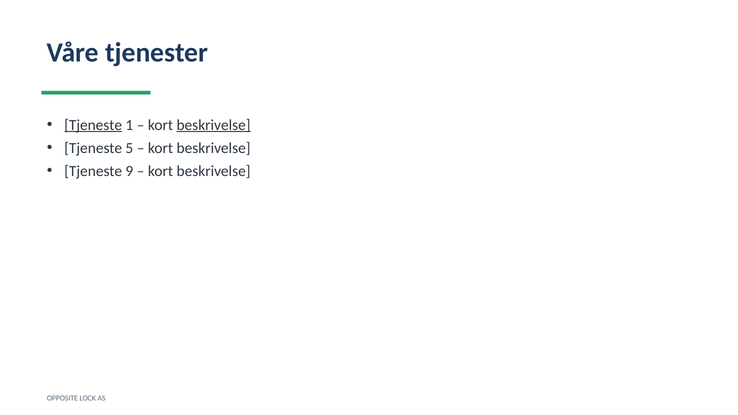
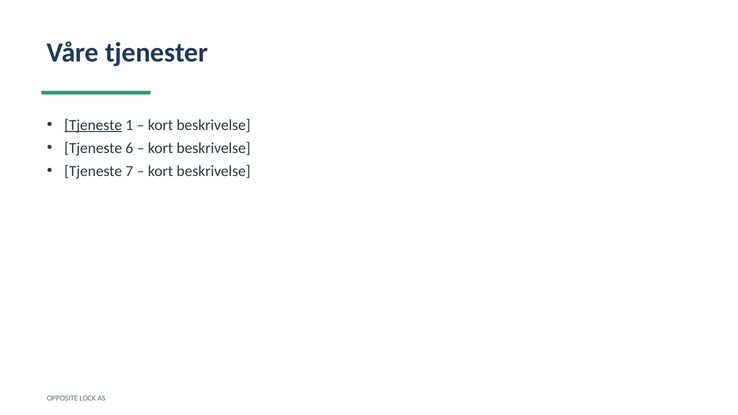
beskrivelse at (214, 125) underline: present -> none
5: 5 -> 6
9: 9 -> 7
